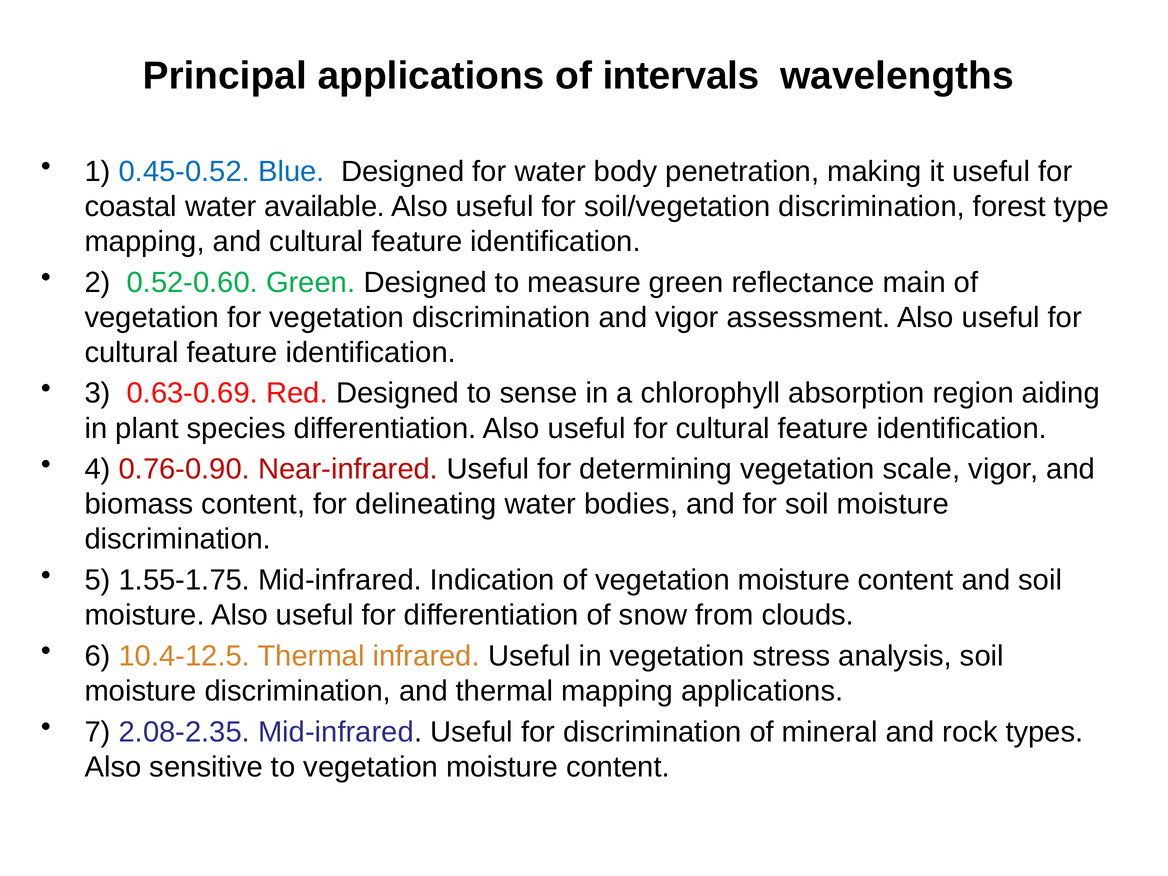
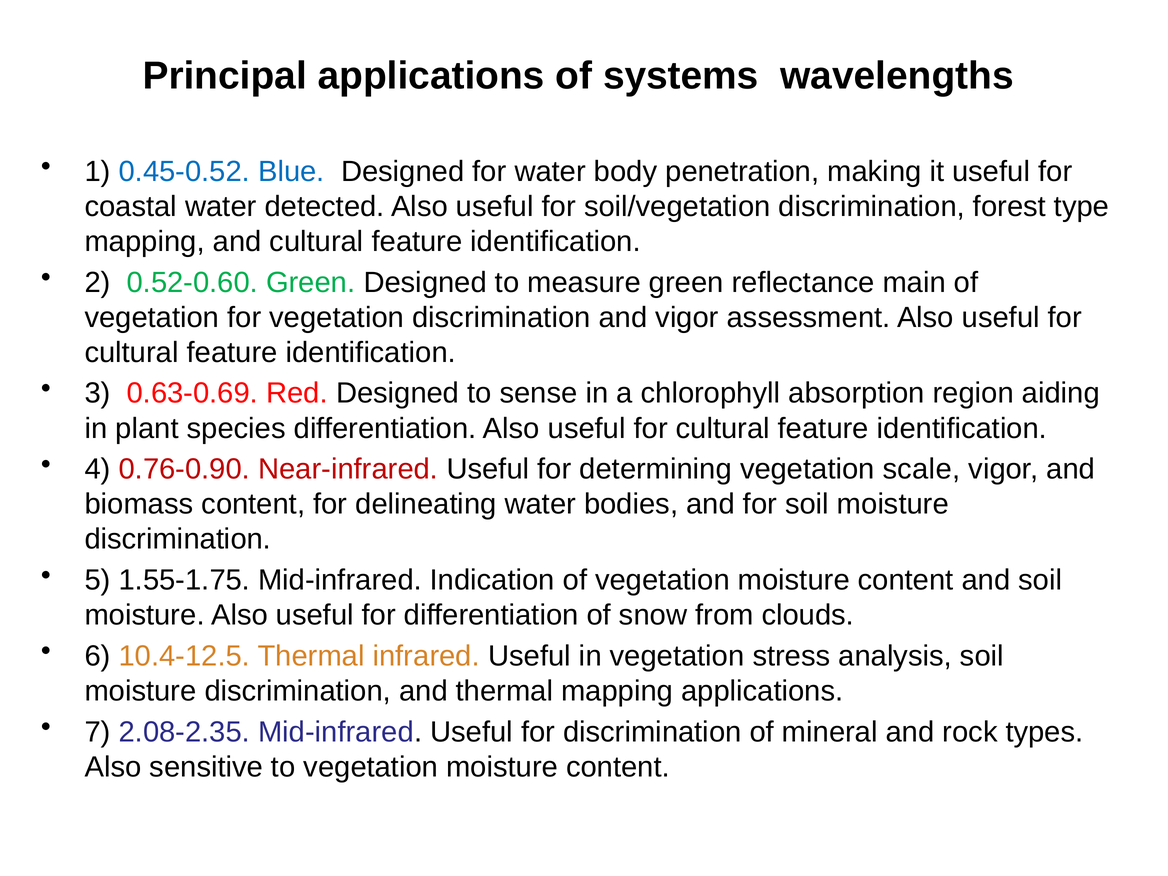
intervals: intervals -> systems
available: available -> detected
